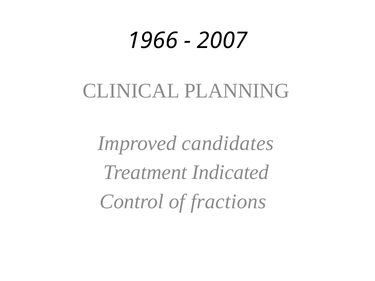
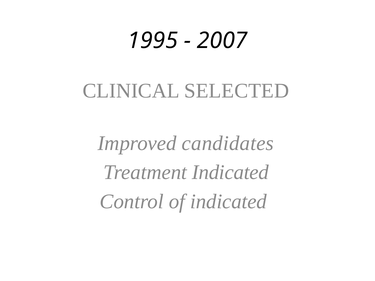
1966: 1966 -> 1995
PLANNING: PLANNING -> SELECTED
of fractions: fractions -> indicated
